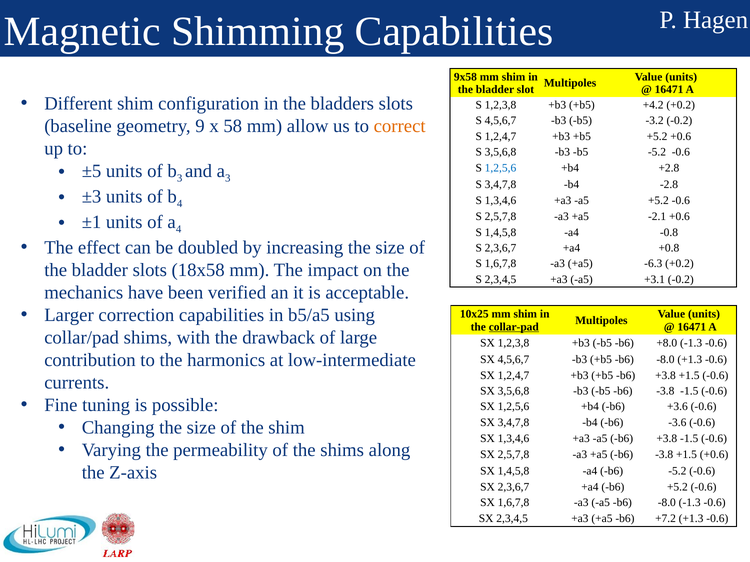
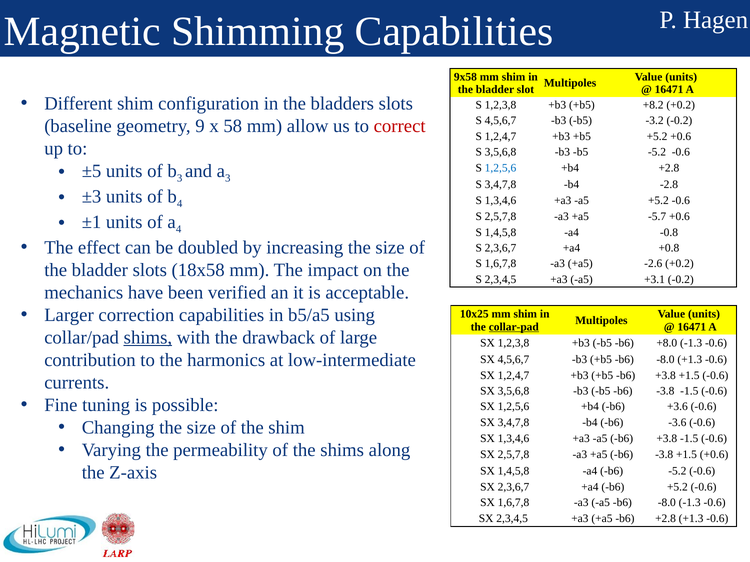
+4.2: +4.2 -> +8.2
correct colour: orange -> red
-2.1: -2.1 -> -5.7
-6.3: -6.3 -> -2.6
shims at (148, 338) underline: none -> present
b6 +7.2: +7.2 -> +2.8
